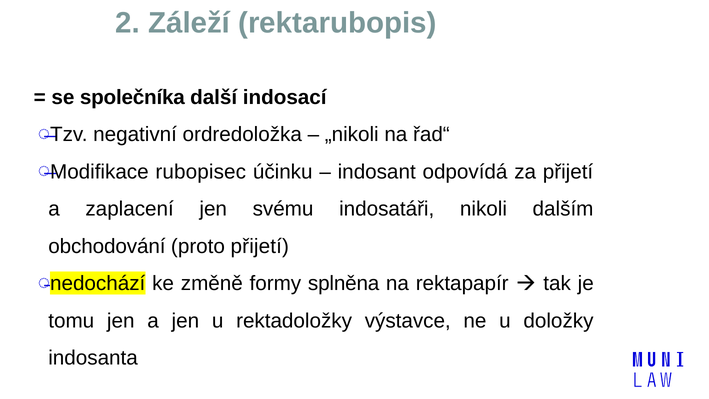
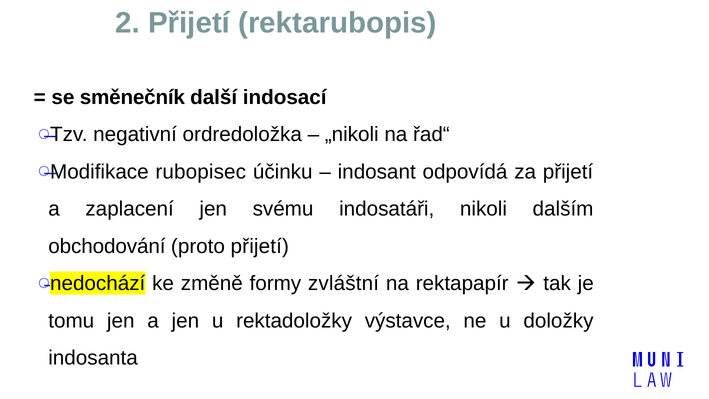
2 Záleží: Záleží -> Přijetí
společníka: společníka -> směnečník
splněna: splněna -> zvláštní
